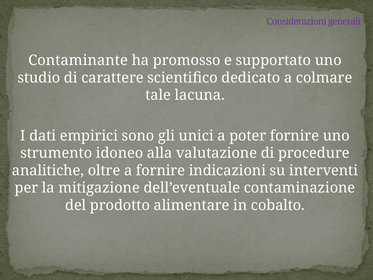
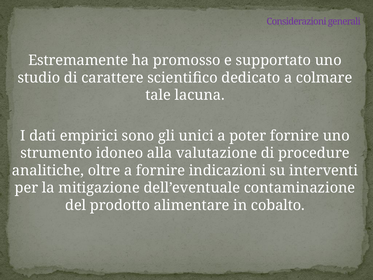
Contaminante: Contaminante -> Estremamente
